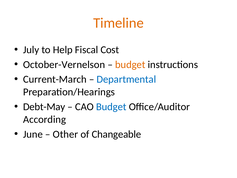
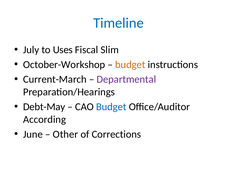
Timeline colour: orange -> blue
Help: Help -> Uses
Cost: Cost -> Slim
October-Vernelson: October-Vernelson -> October-Workshop
Departmental colour: blue -> purple
Changeable: Changeable -> Corrections
